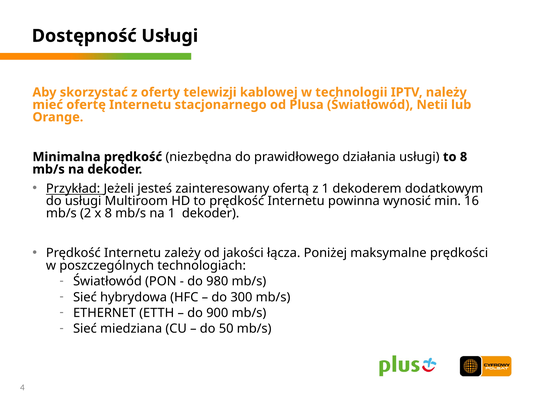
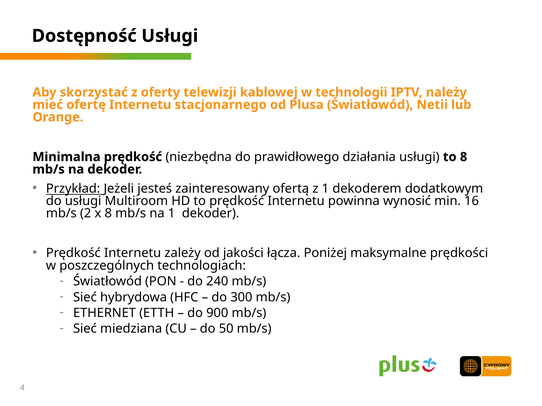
980: 980 -> 240
